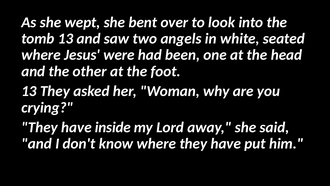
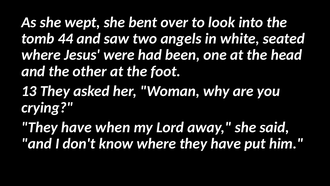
tomb 13: 13 -> 44
inside: inside -> when
